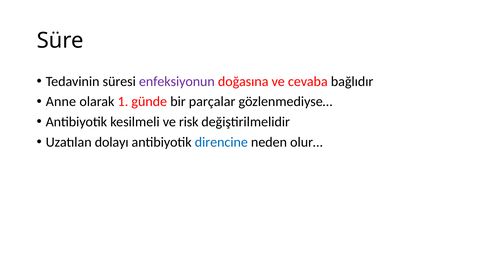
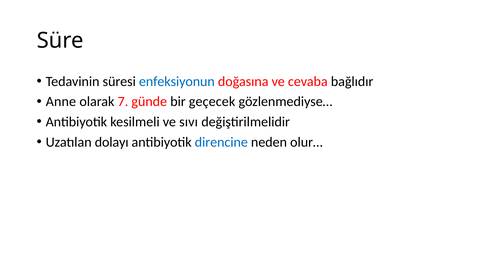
enfeksiyonun colour: purple -> blue
1: 1 -> 7
parçalar: parçalar -> geçecek
risk: risk -> sıvı
